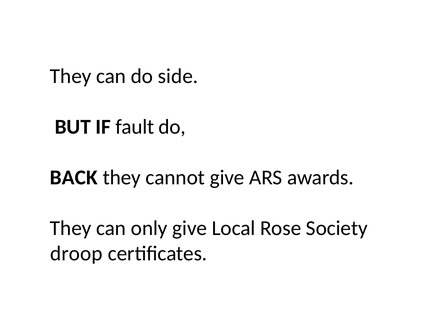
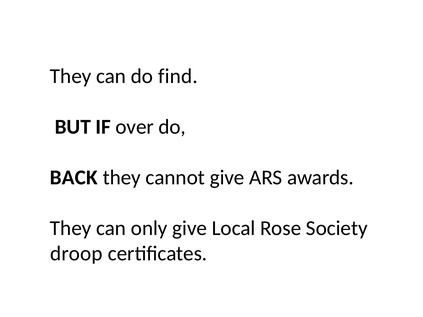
side: side -> find
fault: fault -> over
